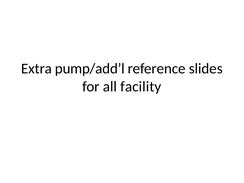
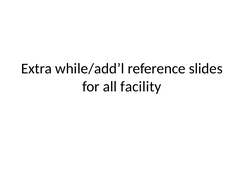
pump/add’l: pump/add’l -> while/add’l
